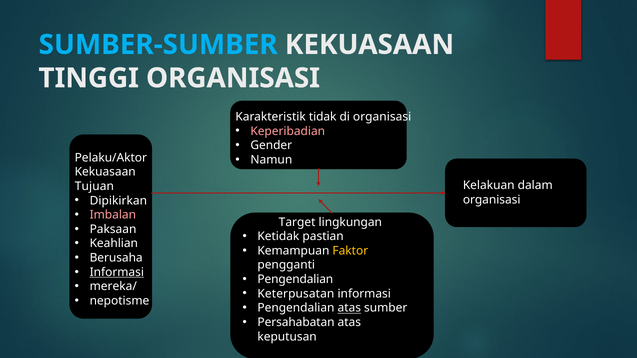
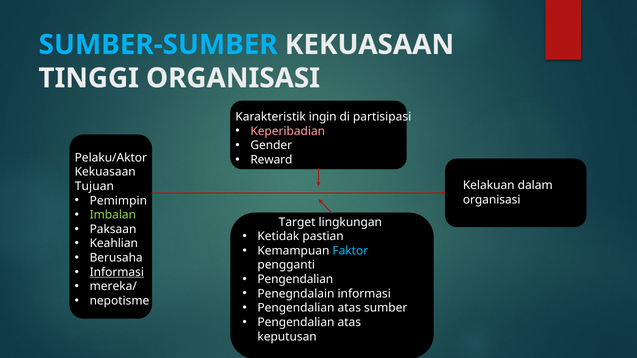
tidak: tidak -> ingin
di organisasi: organisasi -> partisipasi
Namun: Namun -> Reward
Dipikirkan: Dipikirkan -> Pemimpin
Imbalan colour: pink -> light green
Faktor colour: yellow -> light blue
Keterpusatan: Keterpusatan -> Penegndalain
atas at (349, 308) underline: present -> none
Persahabatan at (296, 323): Persahabatan -> Pengendalian
